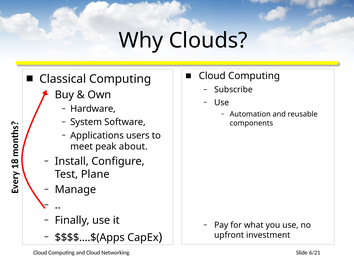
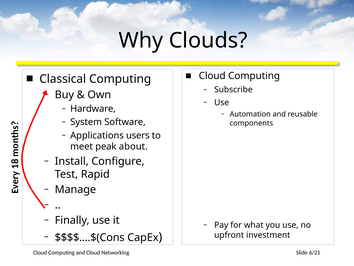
Plane: Plane -> Rapid
$$$$....$(Apps: $$$$....$(Apps -> $$$$....$(Cons
